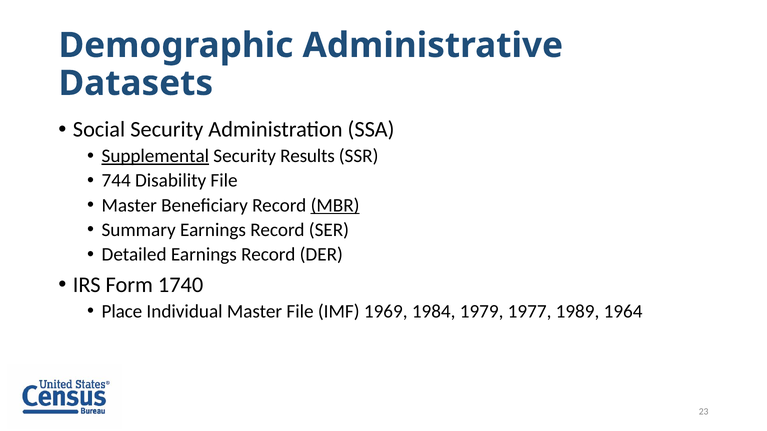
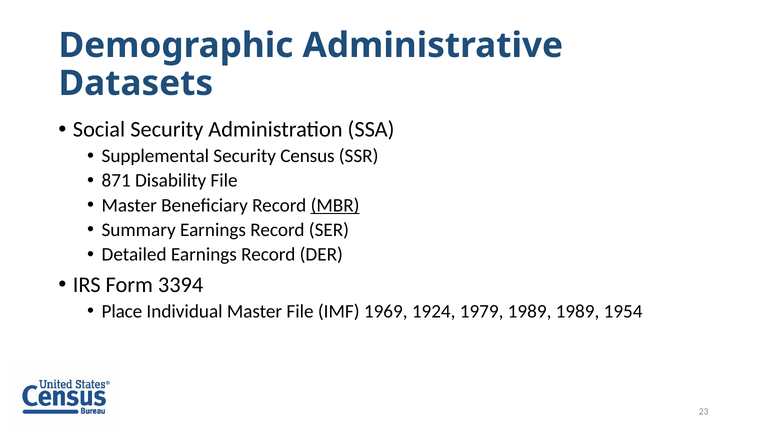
Supplemental underline: present -> none
Results: Results -> Census
744: 744 -> 871
1740: 1740 -> 3394
1984: 1984 -> 1924
1979 1977: 1977 -> 1989
1964: 1964 -> 1954
